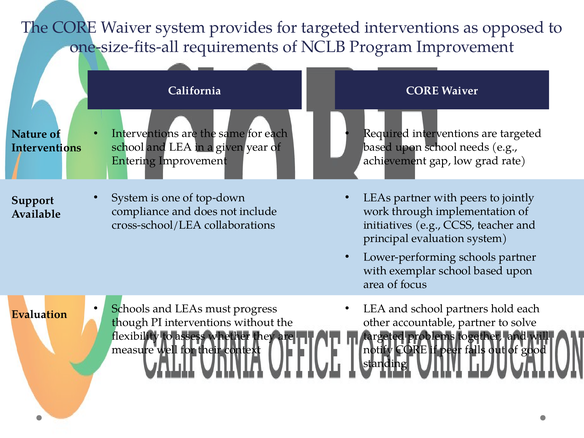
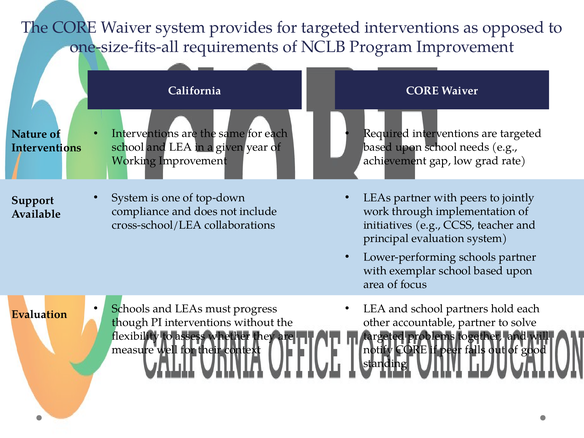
Entering: Entering -> Working
